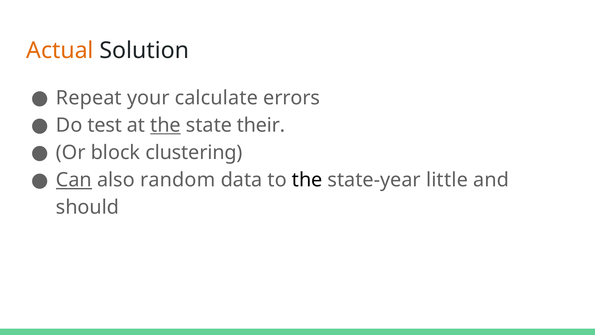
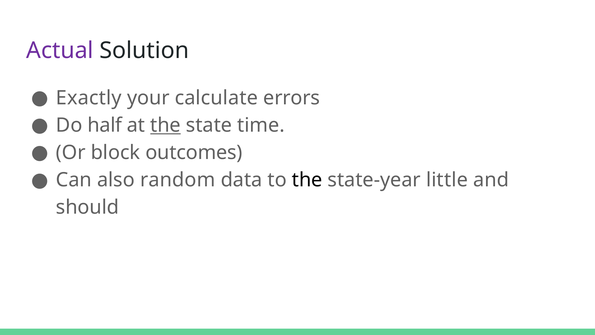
Actual colour: orange -> purple
Repeat: Repeat -> Exactly
test: test -> half
their: their -> time
clustering: clustering -> outcomes
Can underline: present -> none
